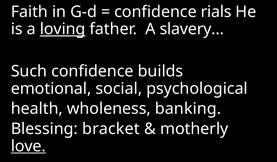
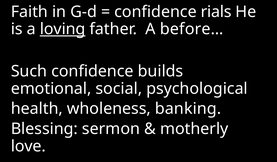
slavery…: slavery… -> before…
bracket: bracket -> sermon
love underline: present -> none
